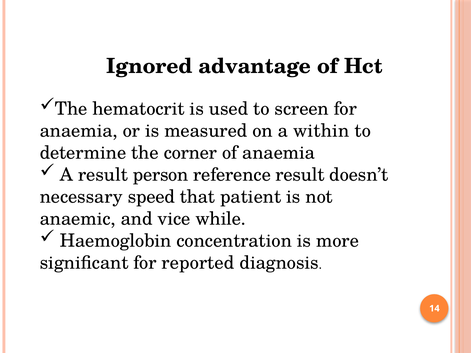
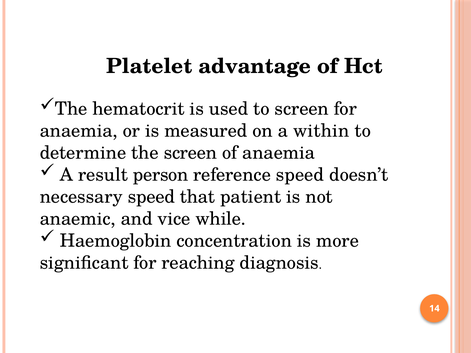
Ignored: Ignored -> Platelet
the corner: corner -> screen
reference result: result -> speed
reported: reported -> reaching
